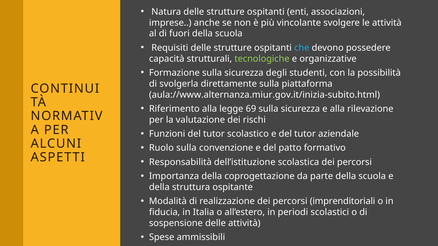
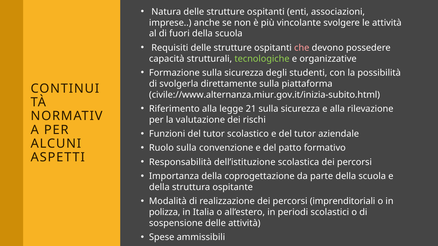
che colour: light blue -> pink
aula://www.alternanza.miur.gov.it/inizia-subito.html: aula://www.alternanza.miur.gov.it/inizia-subito.html -> civile://www.alternanza.miur.gov.it/inizia-subito.html
69: 69 -> 21
fiducia: fiducia -> polizza
